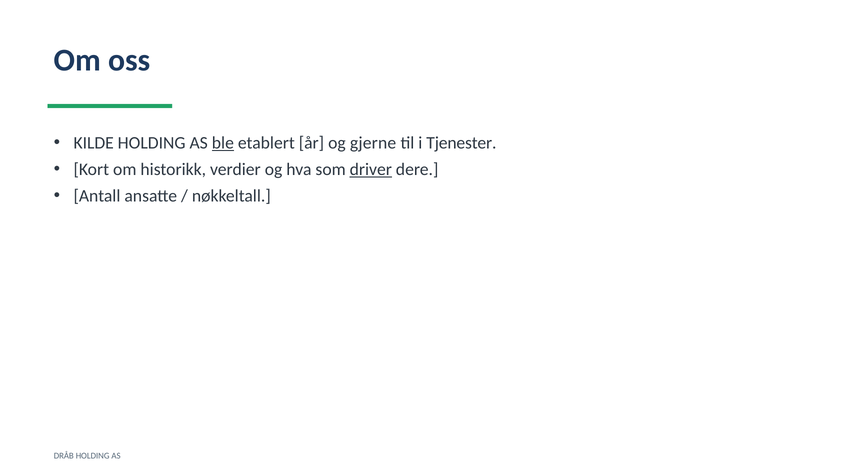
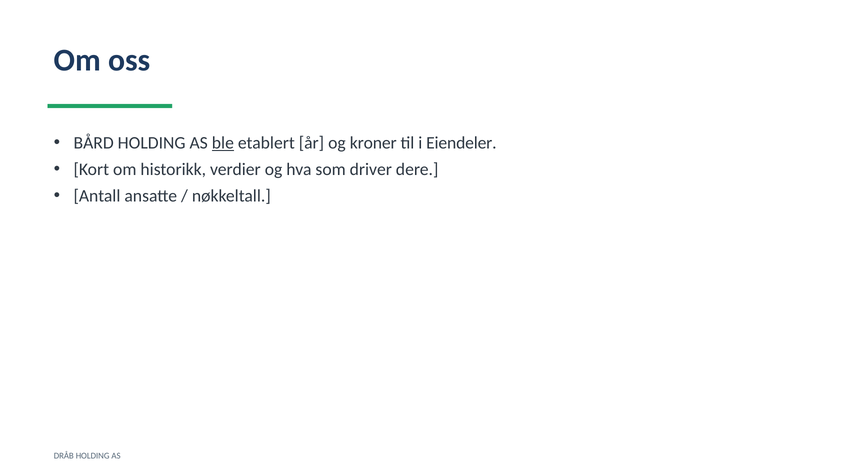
KILDE: KILDE -> BÅRD
gjerne: gjerne -> kroner
Tjenester: Tjenester -> Eiendeler
driver underline: present -> none
